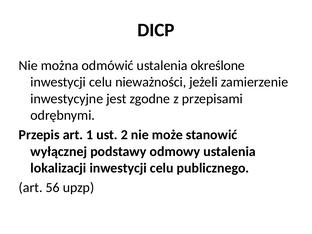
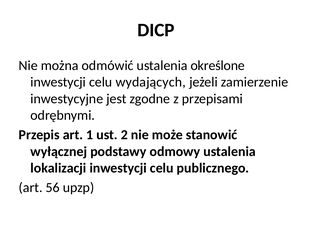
nieważności: nieważności -> wydających
